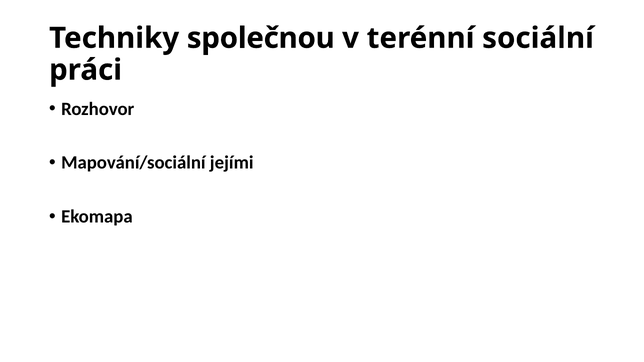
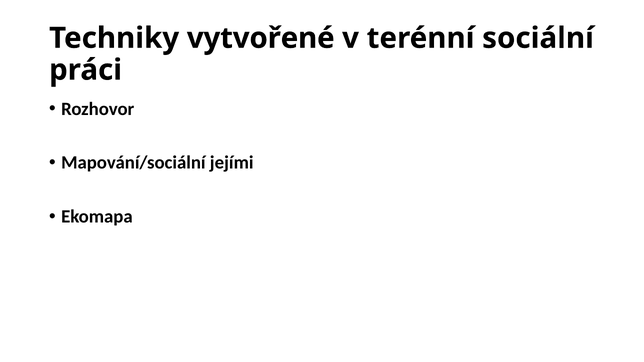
společnou: společnou -> vytvořené
